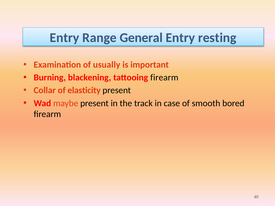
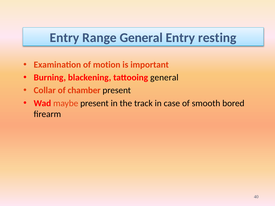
usually: usually -> motion
tattooing firearm: firearm -> general
elasticity: elasticity -> chamber
